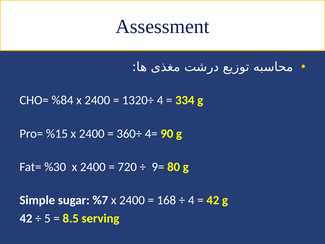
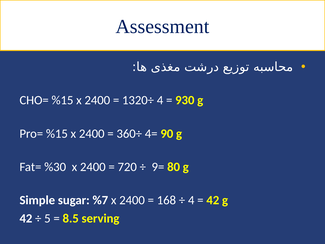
CHO= %84: %84 -> %15
334: 334 -> 930
